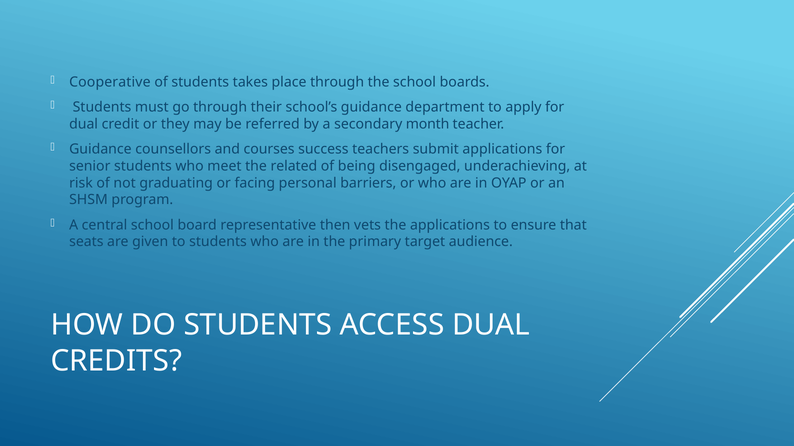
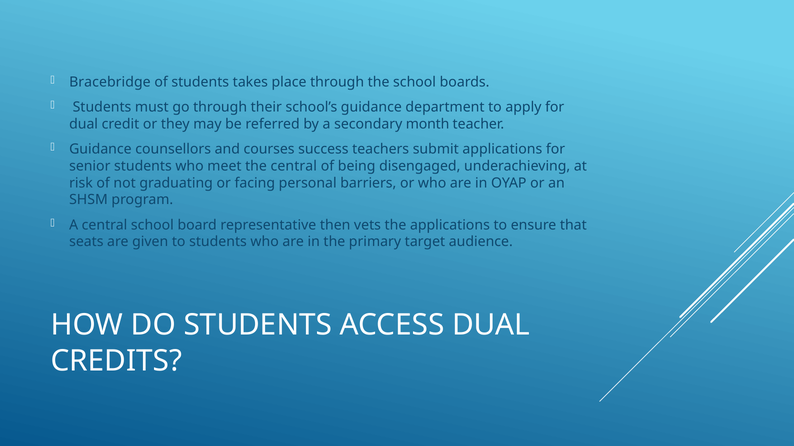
Cooperative: Cooperative -> Bracebridge
the related: related -> central
